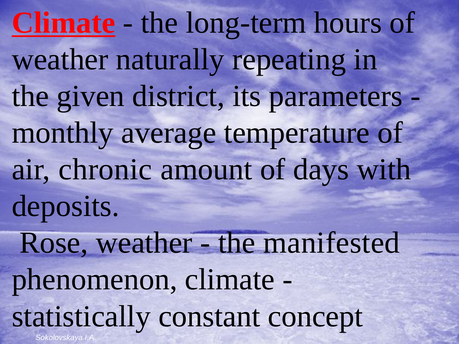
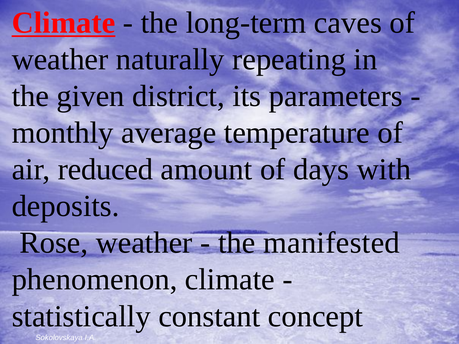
hours: hours -> caves
chronic: chronic -> reduced
